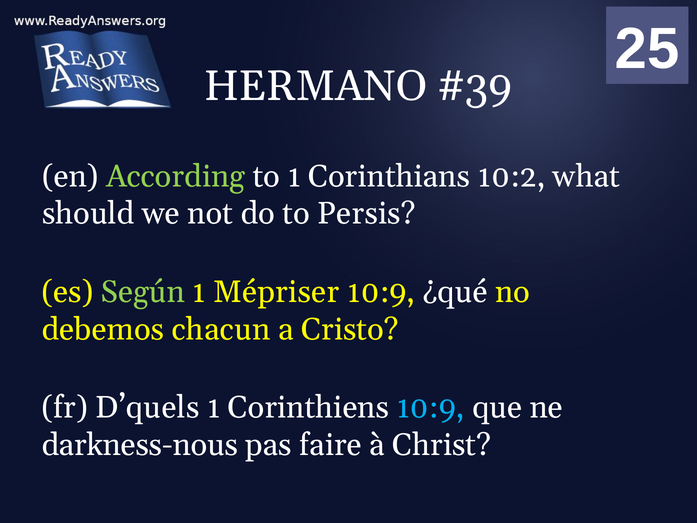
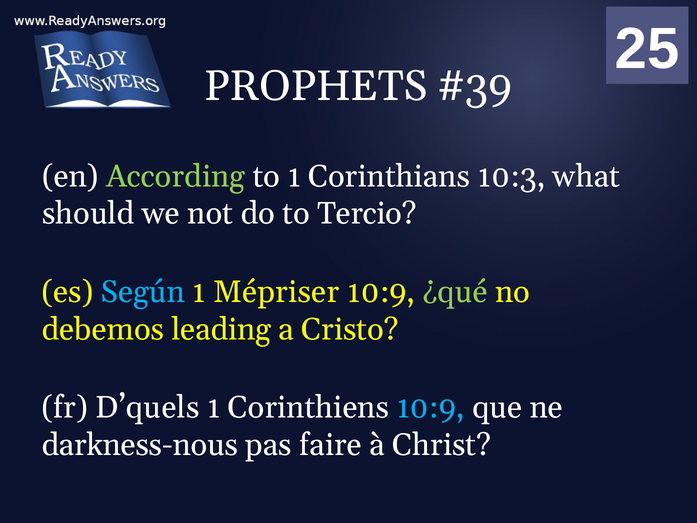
HERMANO: HERMANO -> PROPHETS
10:2: 10:2 -> 10:3
Persis: Persis -> Tercio
Según colour: light green -> light blue
¿qué colour: white -> light green
chacun: chacun -> leading
